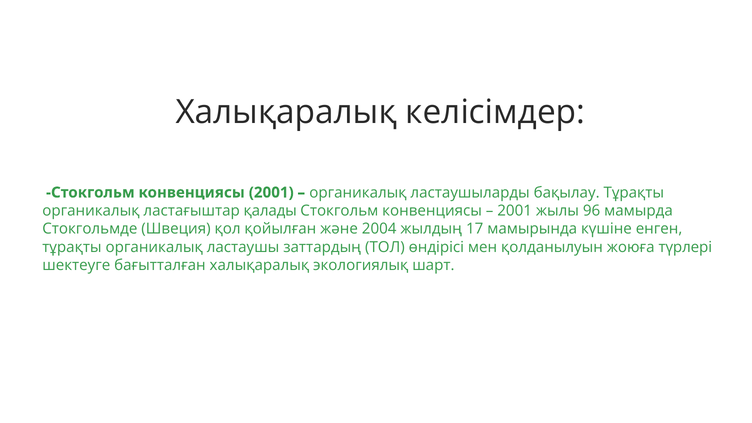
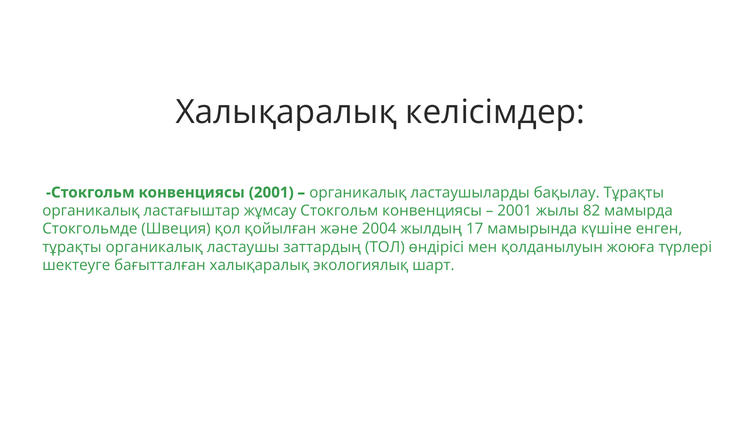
қалады: қалады -> жұмсау
96: 96 -> 82
